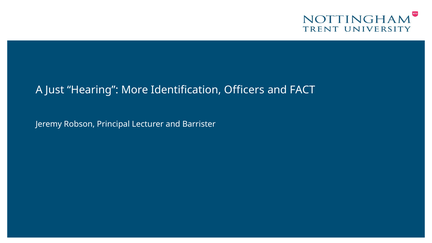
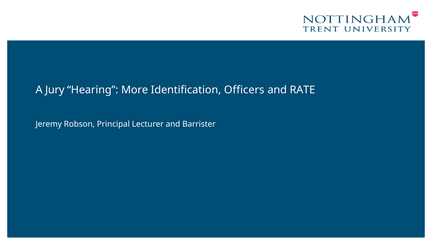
Just: Just -> Jury
FACT: FACT -> RATE
